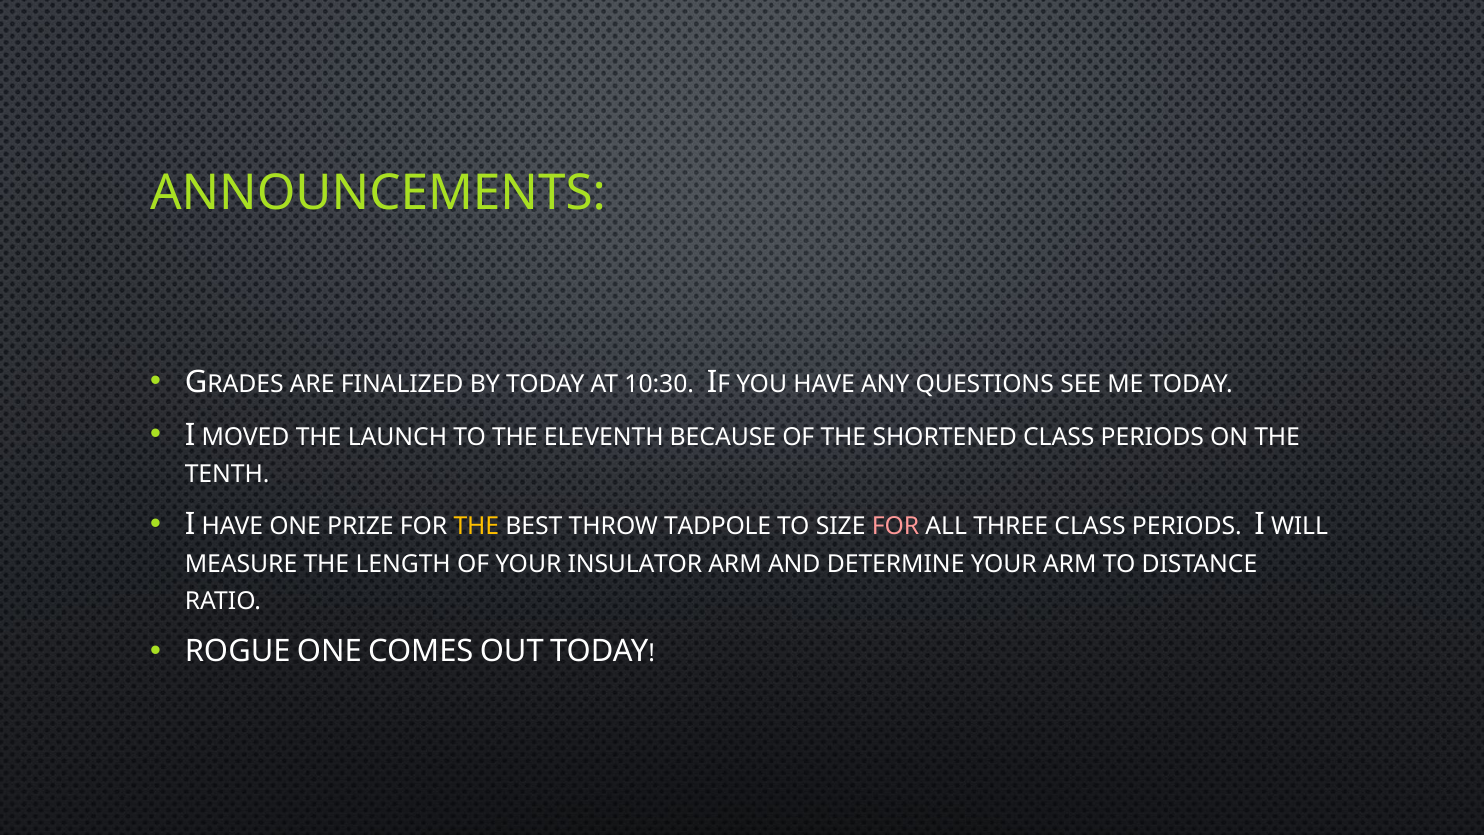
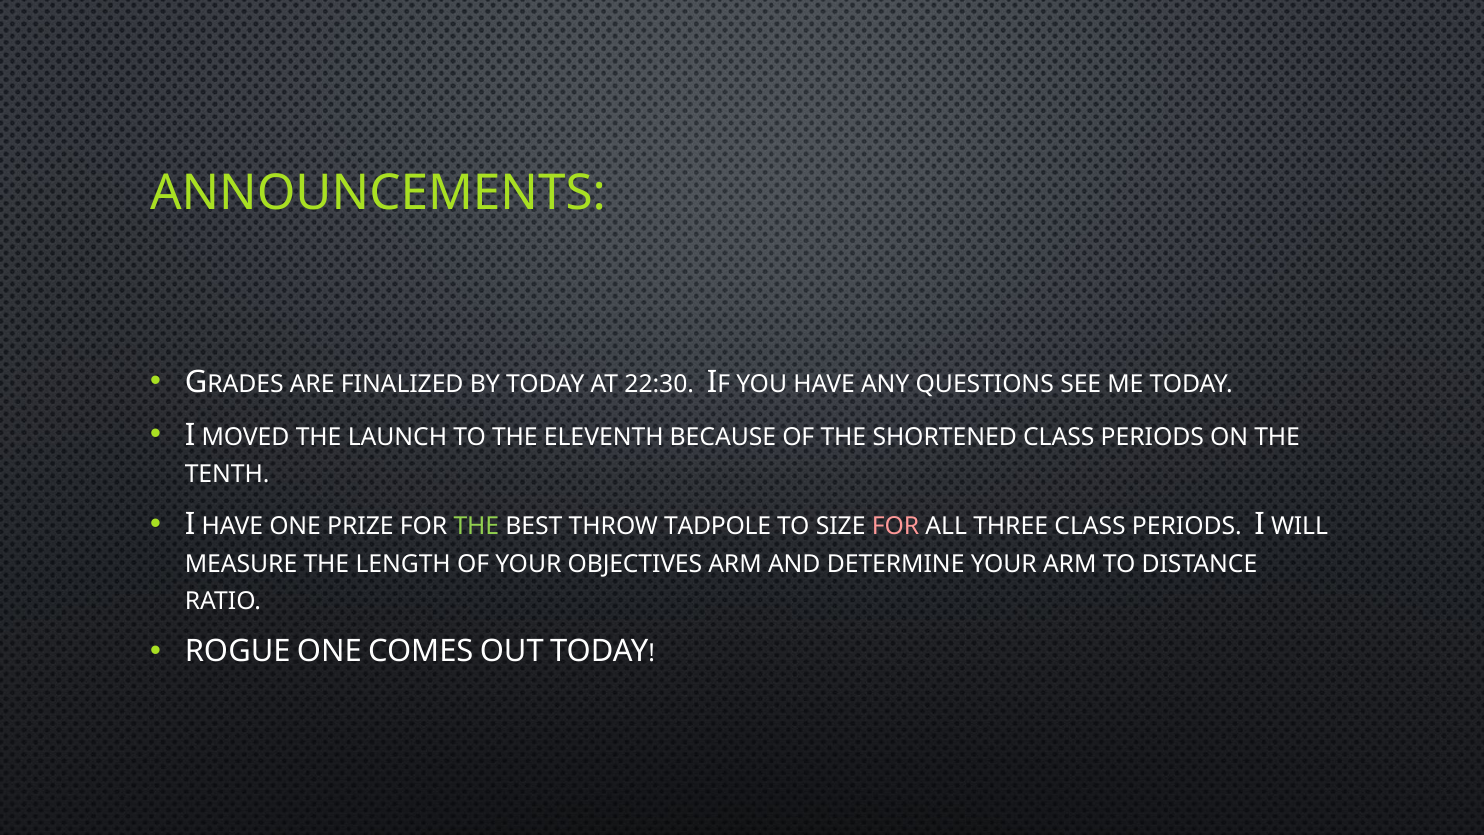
10:30: 10:30 -> 22:30
THE at (476, 527) colour: yellow -> light green
INSULATOR: INSULATOR -> OBJECTIVES
